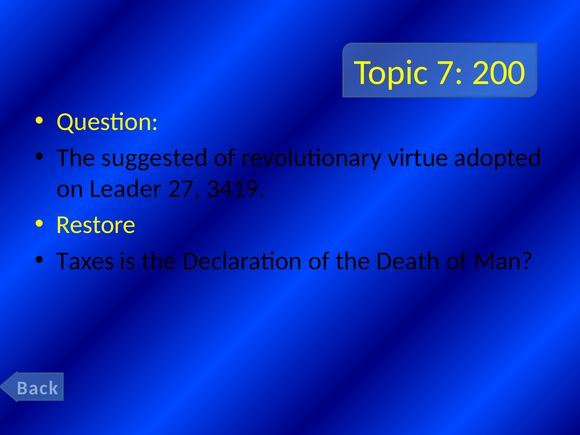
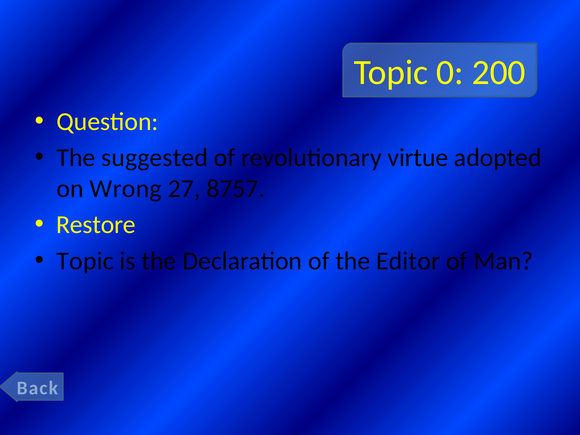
7: 7 -> 0
Leader: Leader -> Wrong
3419: 3419 -> 8757
Taxes at (85, 261): Taxes -> Topic
Death: Death -> Editor
